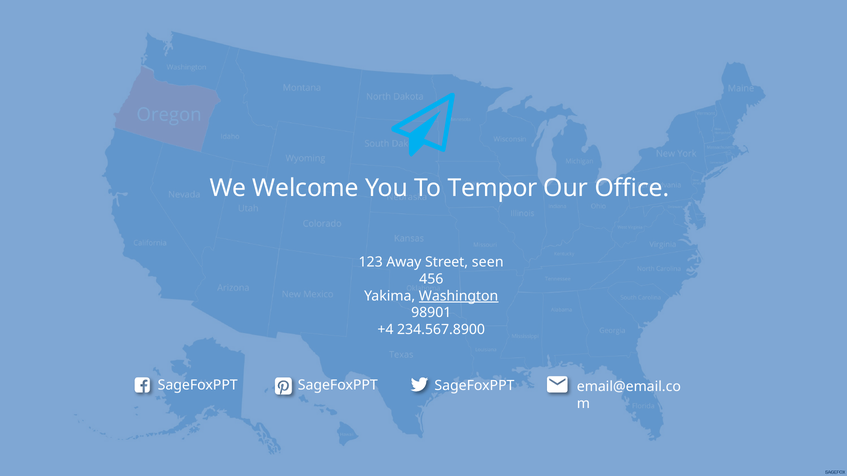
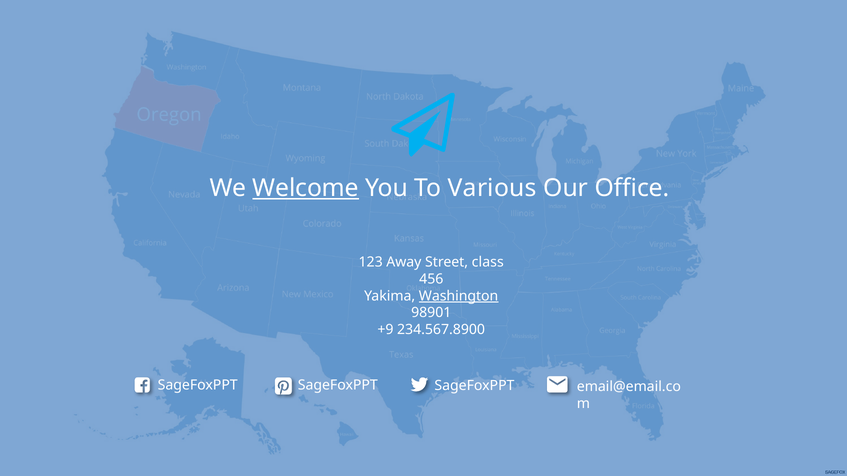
Welcome underline: none -> present
Tempor: Tempor -> Various
seen: seen -> class
+4: +4 -> +9
